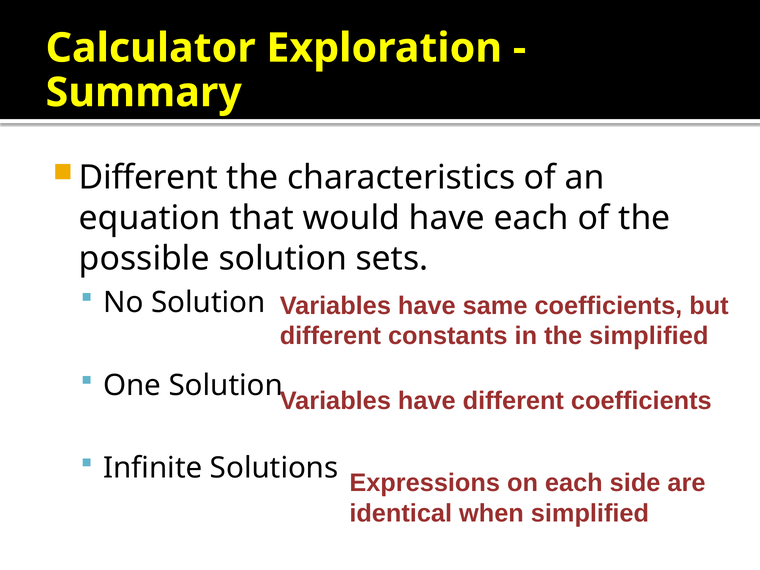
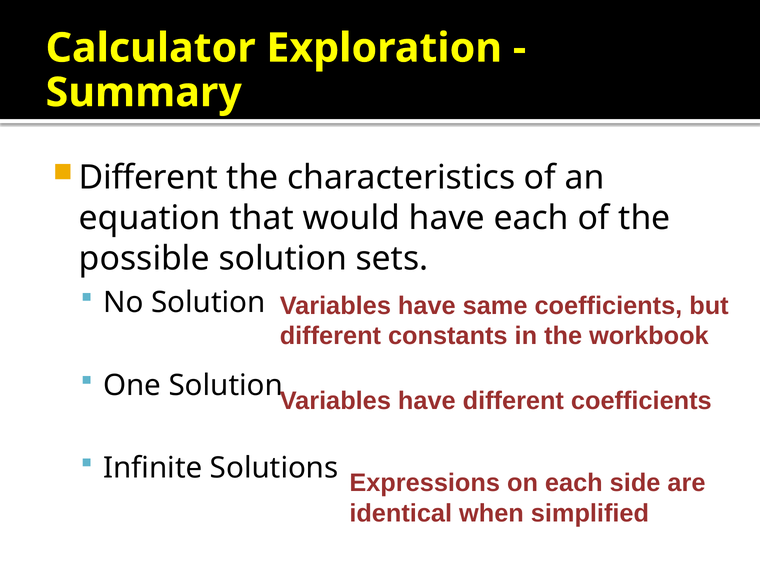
the simplified: simplified -> workbook
